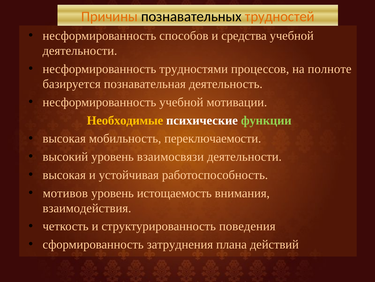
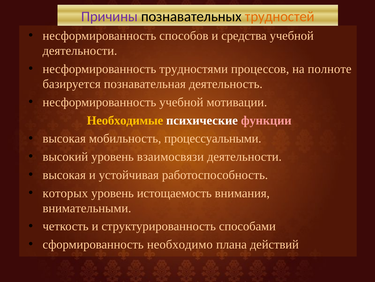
Причины colour: orange -> purple
функции colour: light green -> pink
переключаемости: переключаемости -> процессуальными
мотивов: мотивов -> которых
взаимодействия: взаимодействия -> внимательными
поведения: поведения -> способами
затруднения: затруднения -> необходимо
